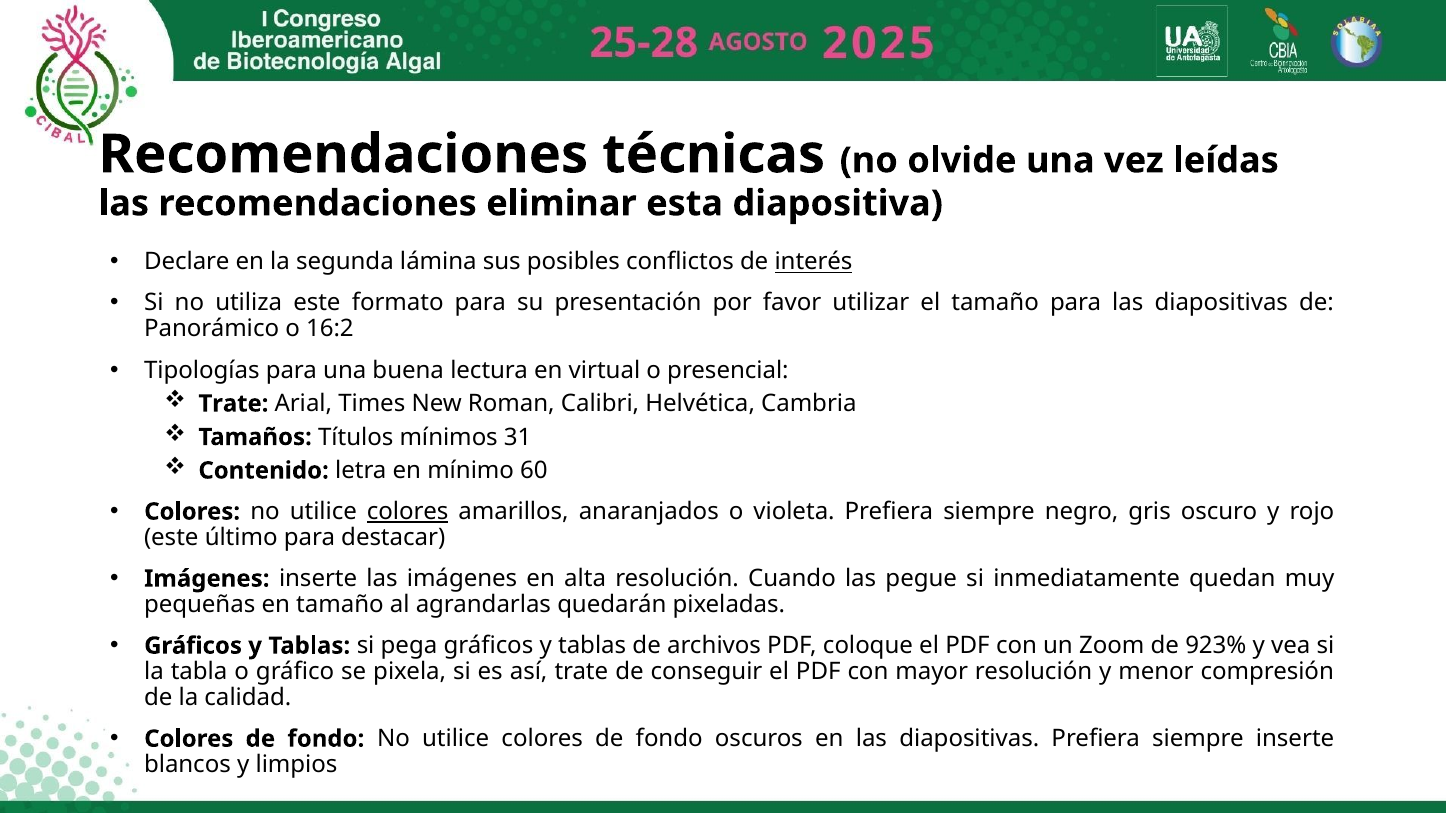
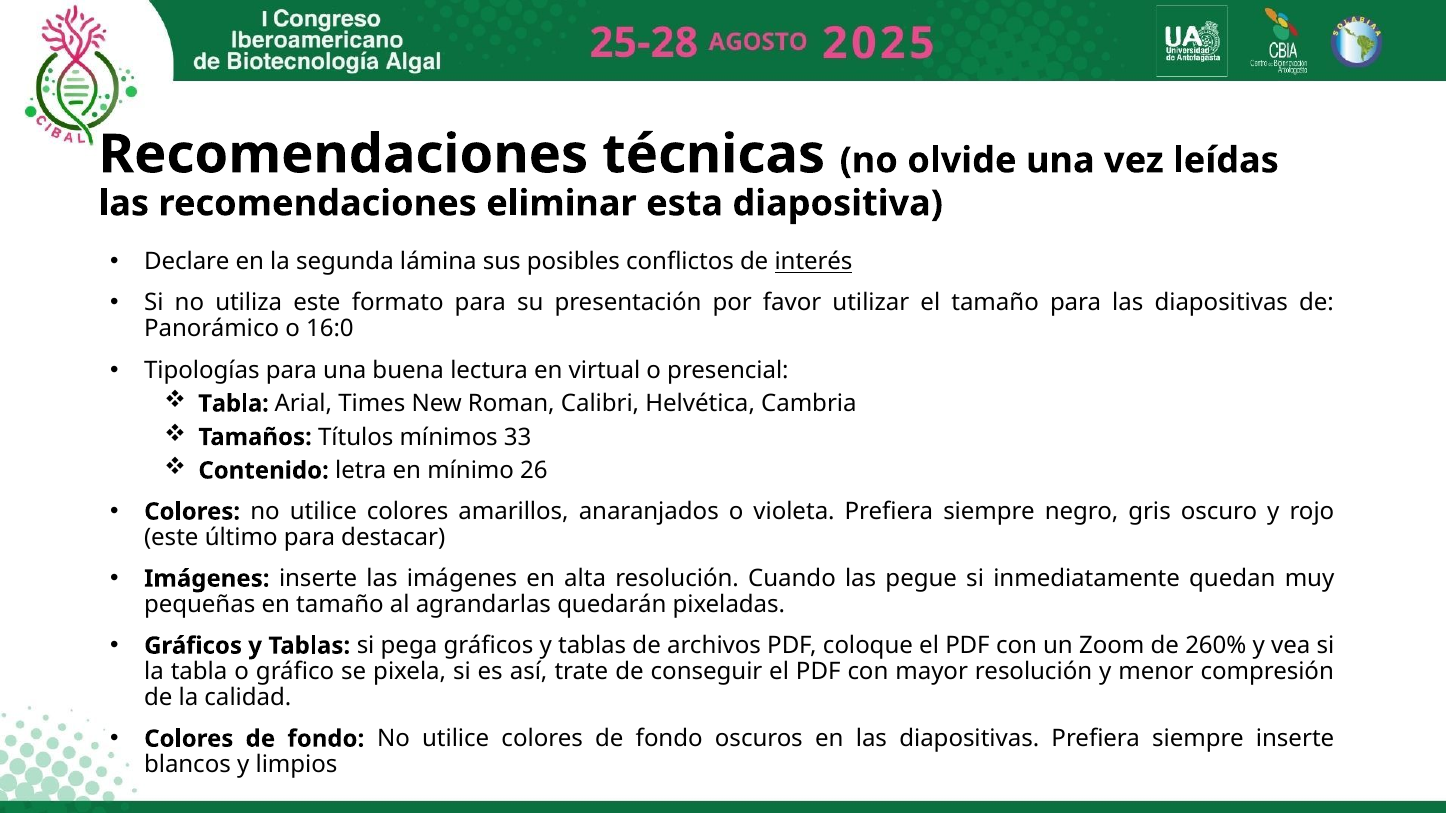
16:2: 16:2 -> 16:0
Trate at (233, 404): Trate -> Tabla
31: 31 -> 33
60: 60 -> 26
colores at (408, 512) underline: present -> none
923%: 923% -> 260%
